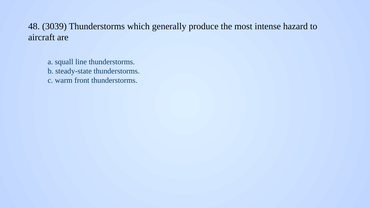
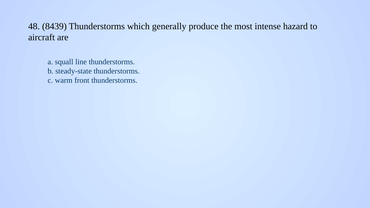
3039: 3039 -> 8439
